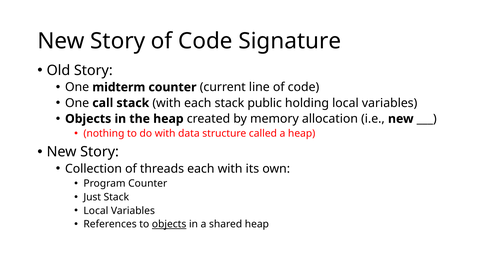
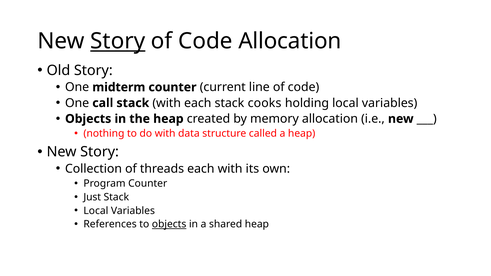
Story at (118, 41) underline: none -> present
Code Signature: Signature -> Allocation
public: public -> cooks
